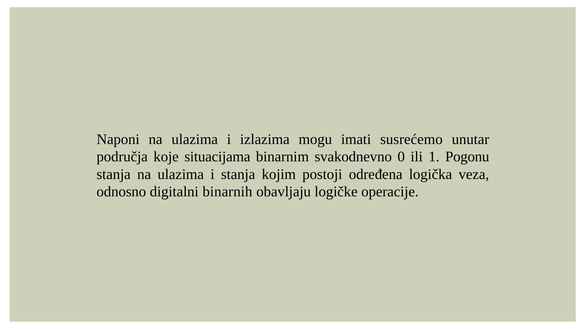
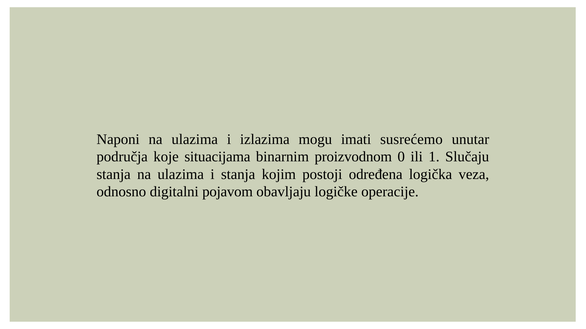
svakodnevno: svakodnevno -> proizvodnom
Pogonu: Pogonu -> Slučaju
binarnih: binarnih -> pojavom
